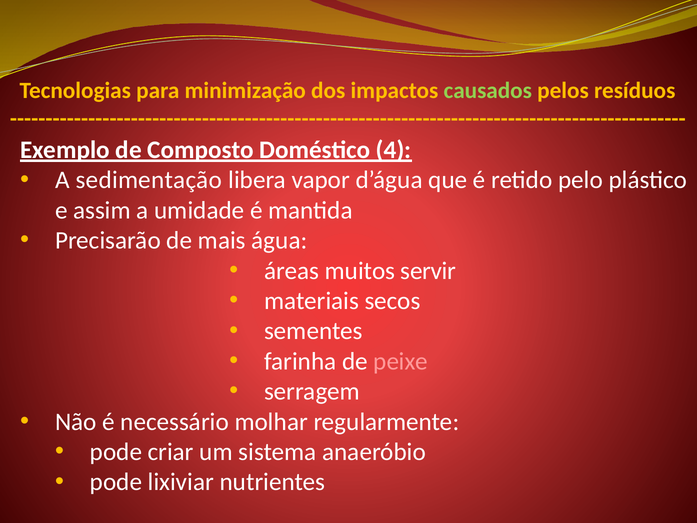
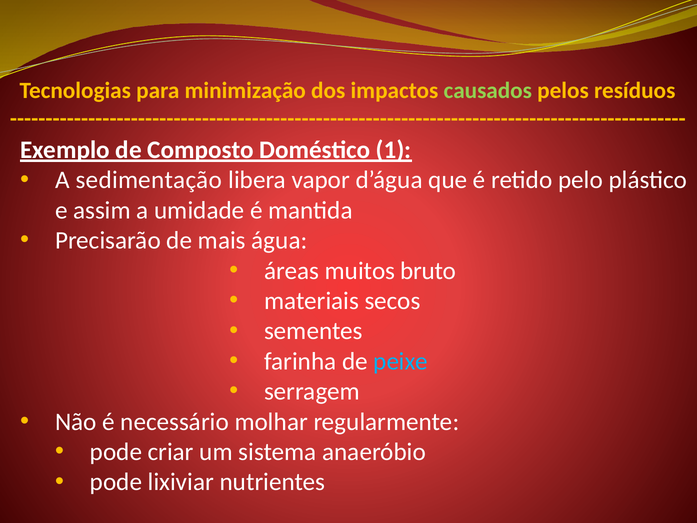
4: 4 -> 1
servir: servir -> bruto
peixe colour: pink -> light blue
